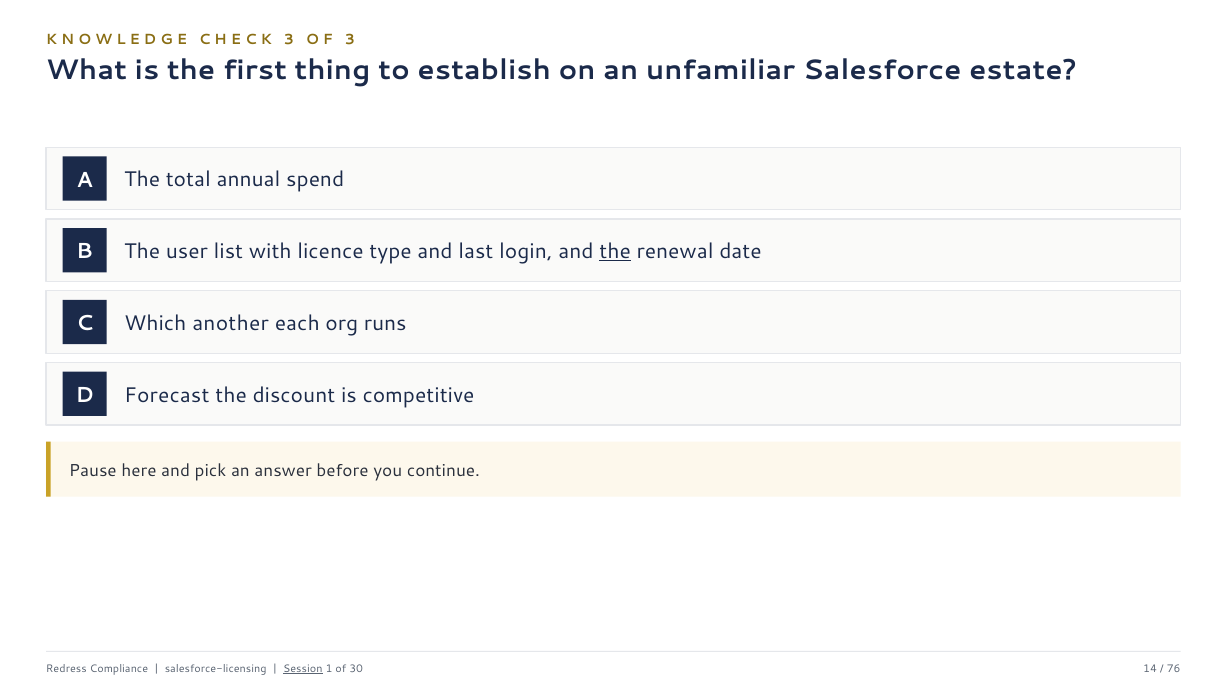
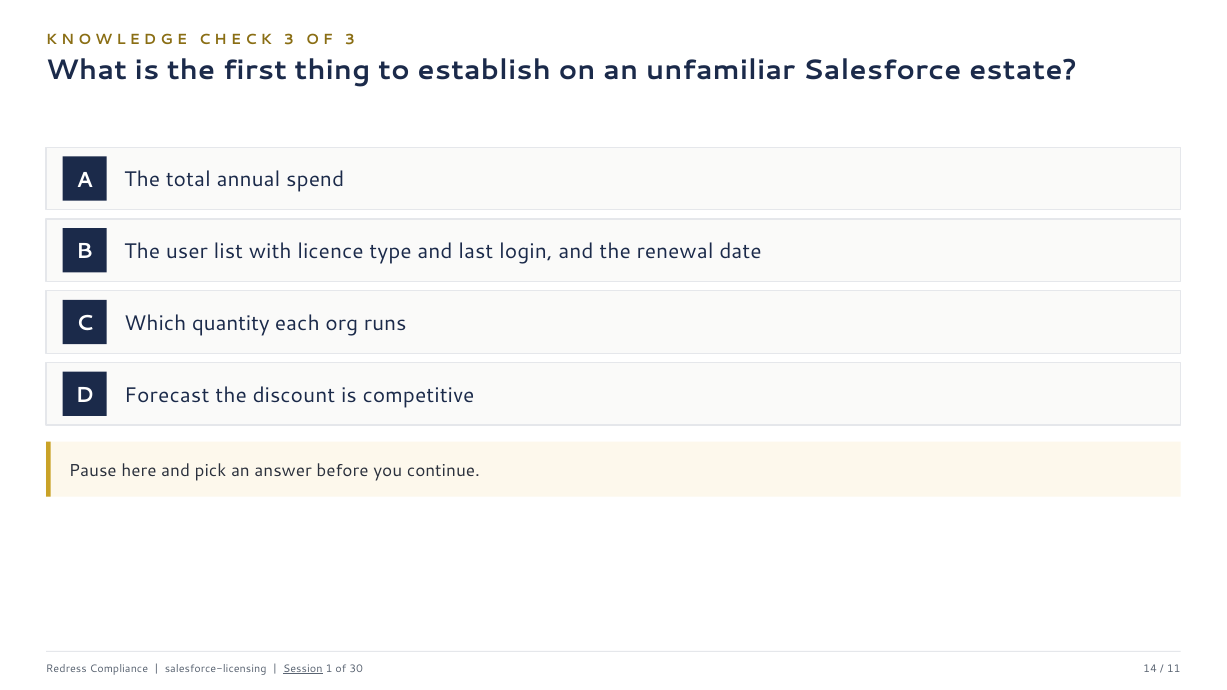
the at (615, 252) underline: present -> none
another: another -> quantity
76: 76 -> 11
